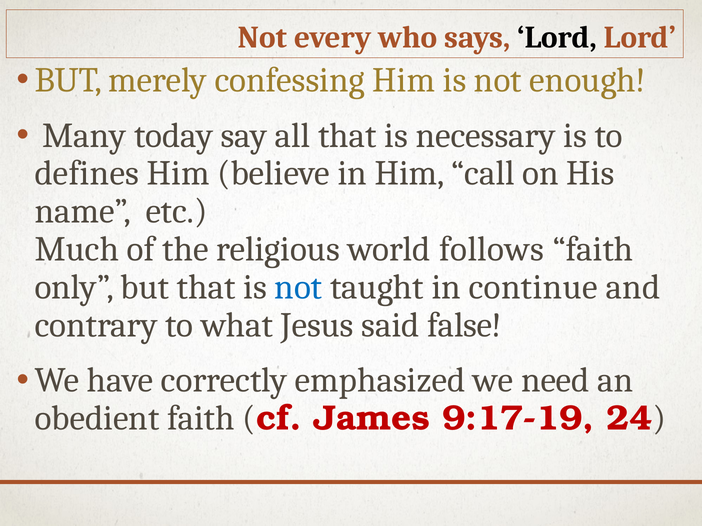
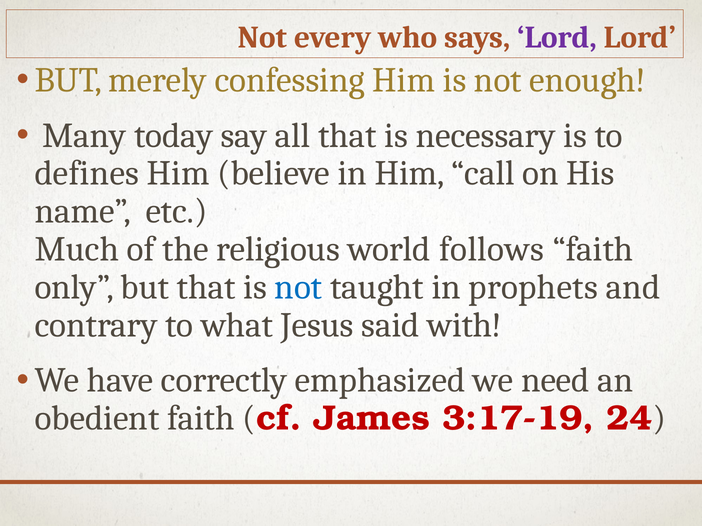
Lord at (557, 37) colour: black -> purple
continue: continue -> prophets
false: false -> with
9:17-19: 9:17-19 -> 3:17-19
